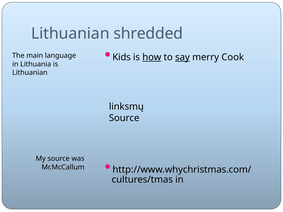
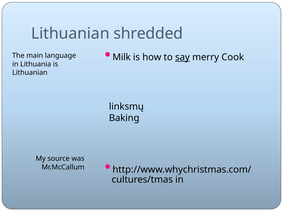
Kids: Kids -> Milk
how underline: present -> none
Source at (124, 118): Source -> Baking
